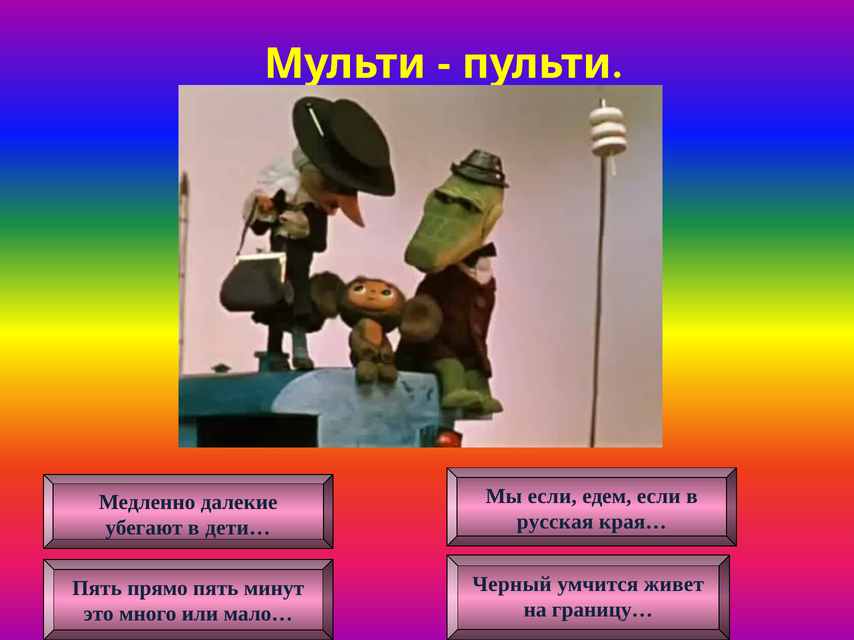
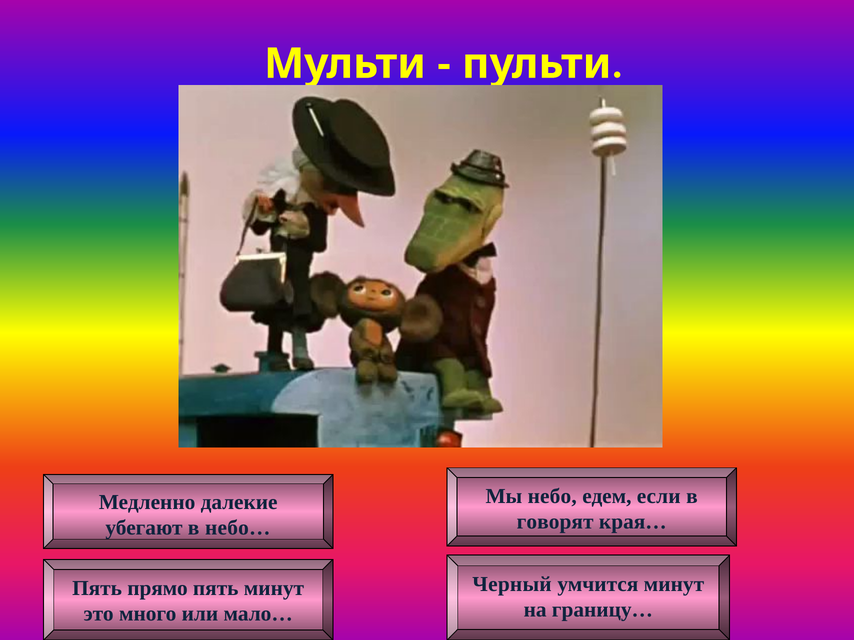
Мы если: если -> небо
русская: русская -> говорят
дети…: дети… -> небо…
умчится живет: живет -> минут
